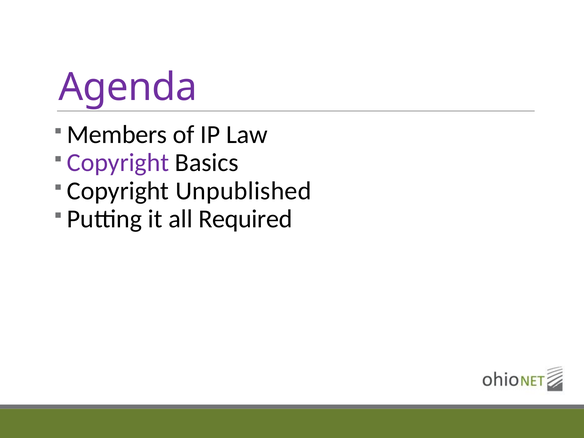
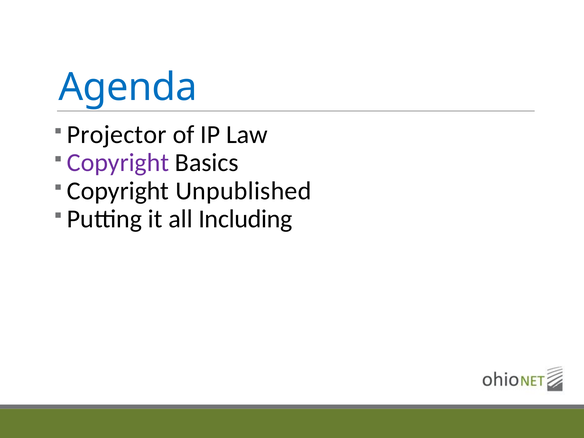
Agenda colour: purple -> blue
Members: Members -> Projector
Required: Required -> Including
